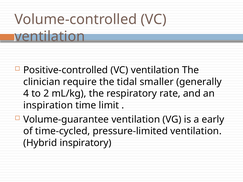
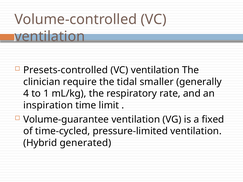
Positive-controlled: Positive-controlled -> Presets-controlled
2: 2 -> 1
early: early -> fixed
inspiratory: inspiratory -> generated
